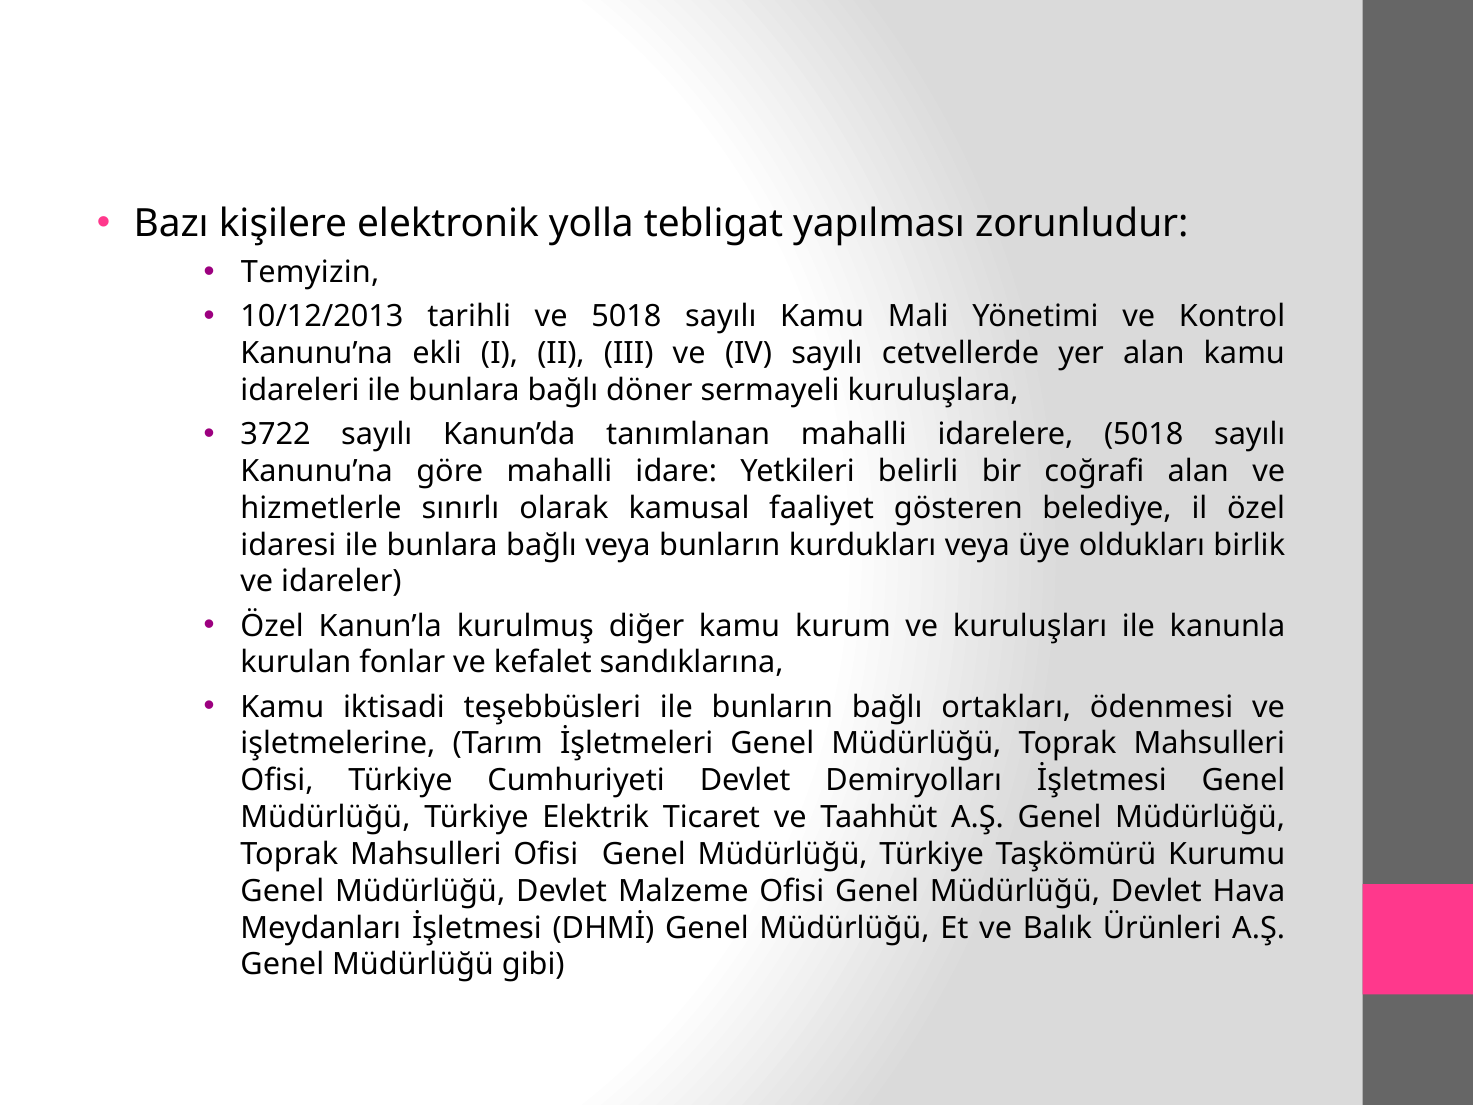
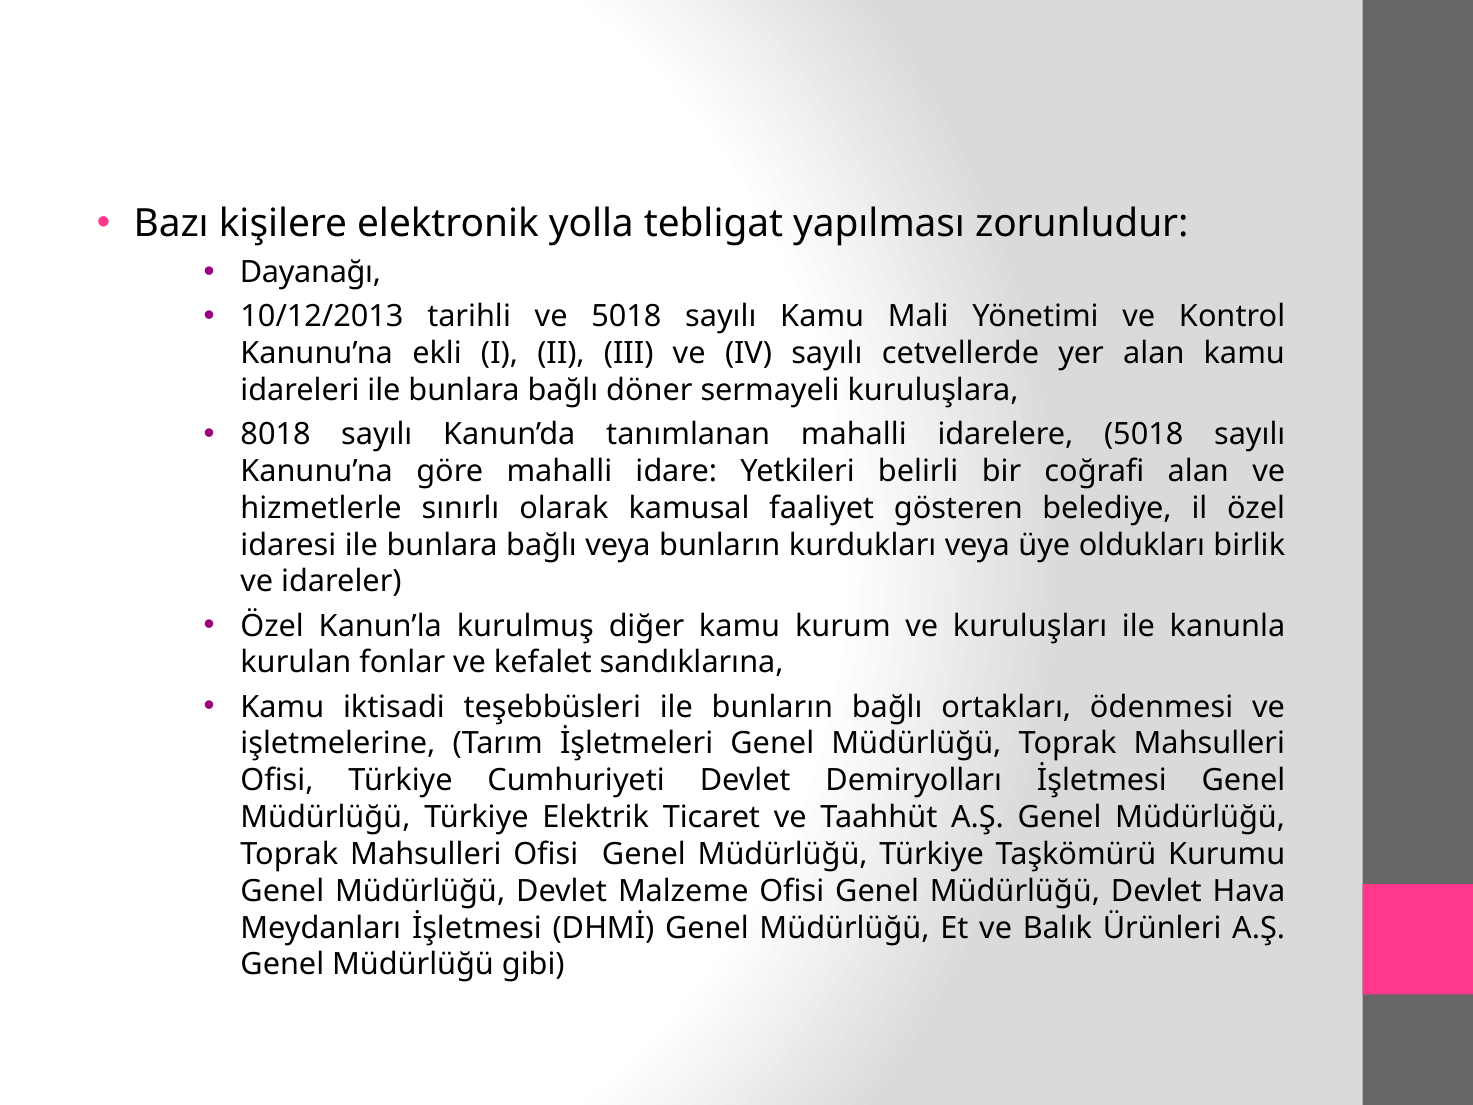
Temyizin: Temyizin -> Dayanağı
3722: 3722 -> 8018
